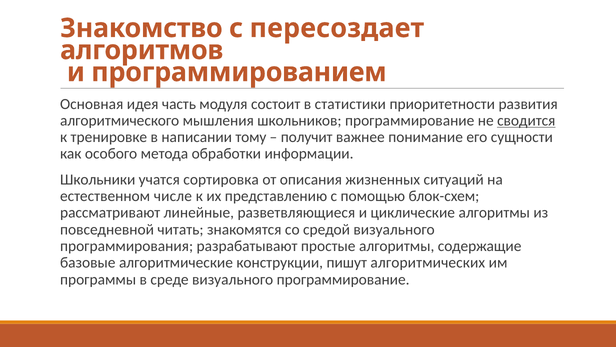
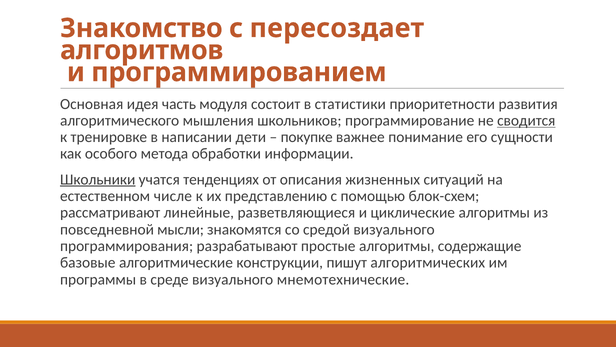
тому: тому -> дети
получит: получит -> покупке
Школьники underline: none -> present
сортировка: сортировка -> тенденциях
читать: читать -> мысли
визуального программирование: программирование -> мнемотехнические
